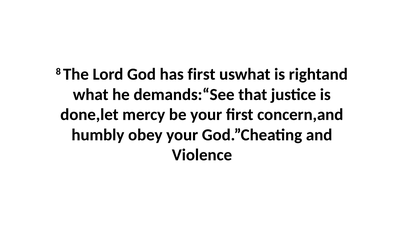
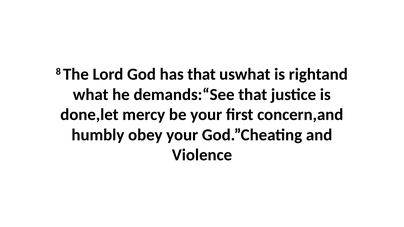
has first: first -> that
